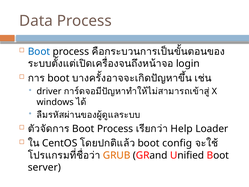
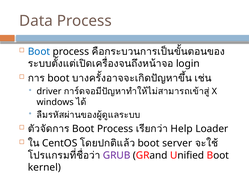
config: config -> server
GRUB colour: orange -> purple
server: server -> kernel
